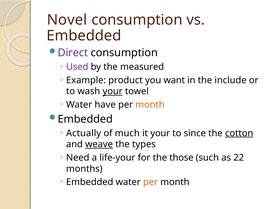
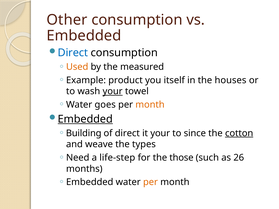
Novel: Novel -> Other
Direct at (73, 53) colour: purple -> blue
Used colour: purple -> orange
want: want -> itself
include: include -> houses
have: have -> goes
Embedded at (85, 119) underline: none -> present
Actually: Actually -> Building
of much: much -> direct
weave underline: present -> none
life-your: life-your -> life-step
22: 22 -> 26
